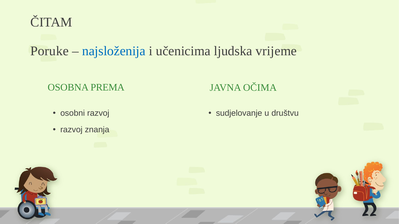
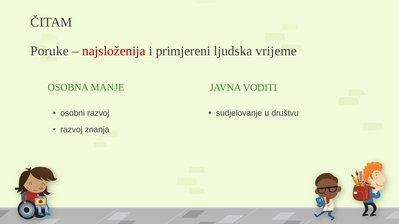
najsloženija colour: blue -> red
učenicima: učenicima -> primjereni
PREMA: PREMA -> MANJE
OČIMA: OČIMA -> VODITI
